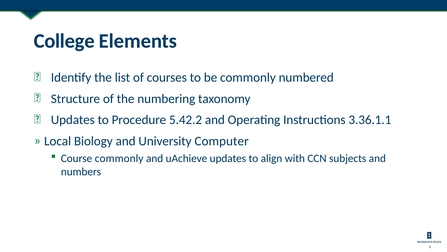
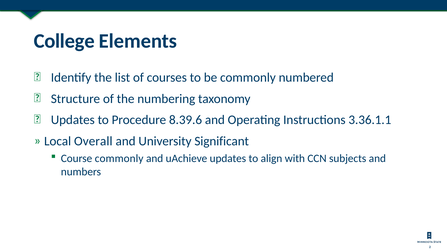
5.42.2: 5.42.2 -> 8.39.6
Biology: Biology -> Overall
Computer: Computer -> Significant
